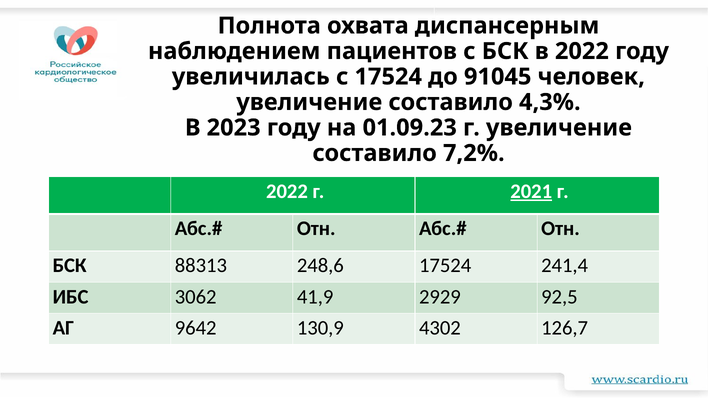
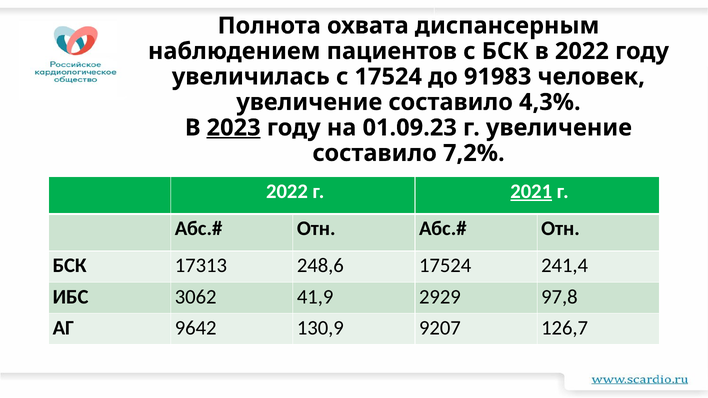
91045: 91045 -> 91983
2023 underline: none -> present
88313: 88313 -> 17313
92,5: 92,5 -> 97,8
4302: 4302 -> 9207
